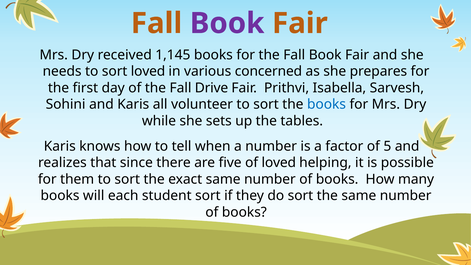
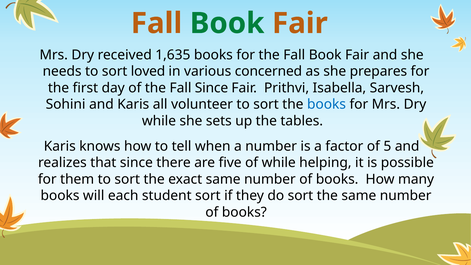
Book at (227, 23) colour: purple -> green
1,145: 1,145 -> 1,635
Fall Drive: Drive -> Since
of loved: loved -> while
